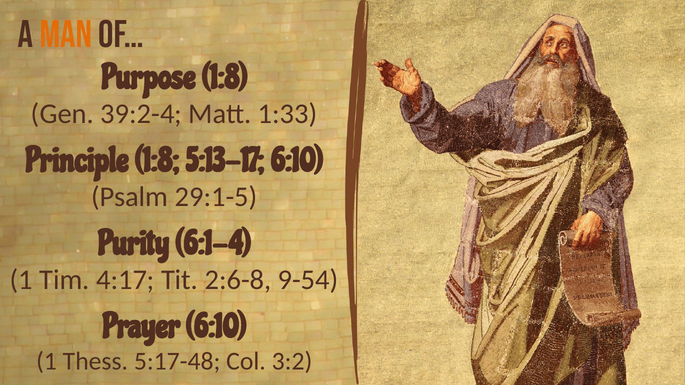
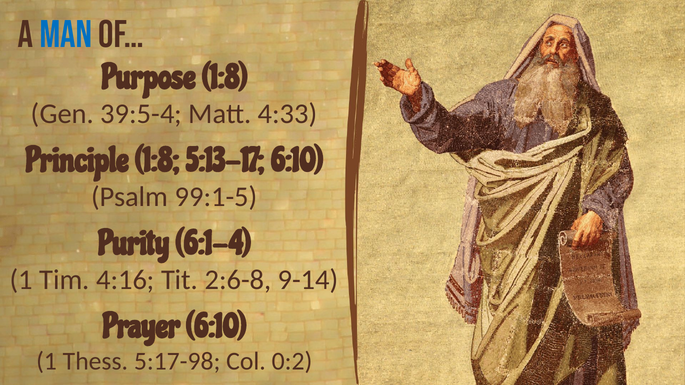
Man colour: orange -> blue
39:2-4: 39:2-4 -> 39:5-4
1:33: 1:33 -> 4:33
29:1-5: 29:1-5 -> 99:1-5
4:17: 4:17 -> 4:16
9-54: 9-54 -> 9-14
5:17-48: 5:17-48 -> 5:17-98
3:2: 3:2 -> 0:2
